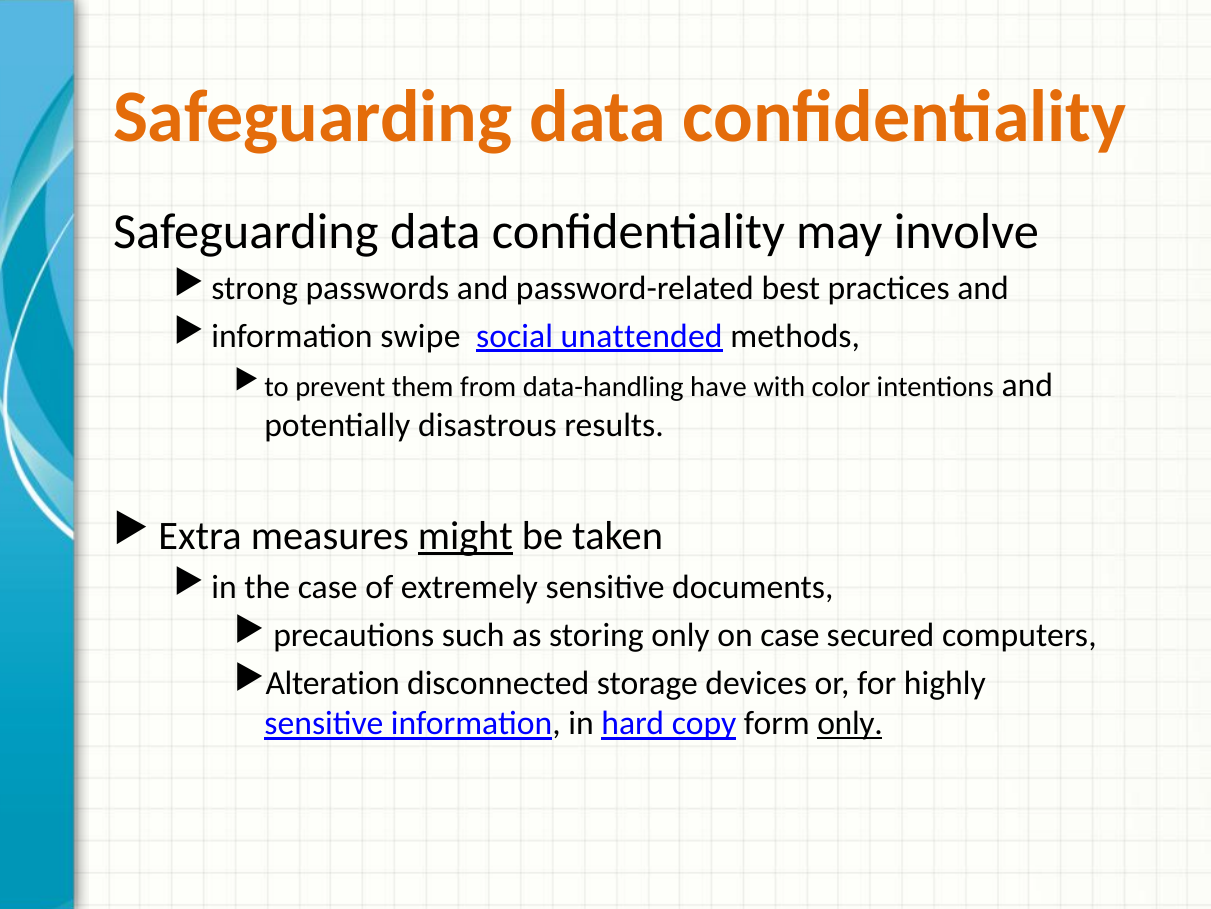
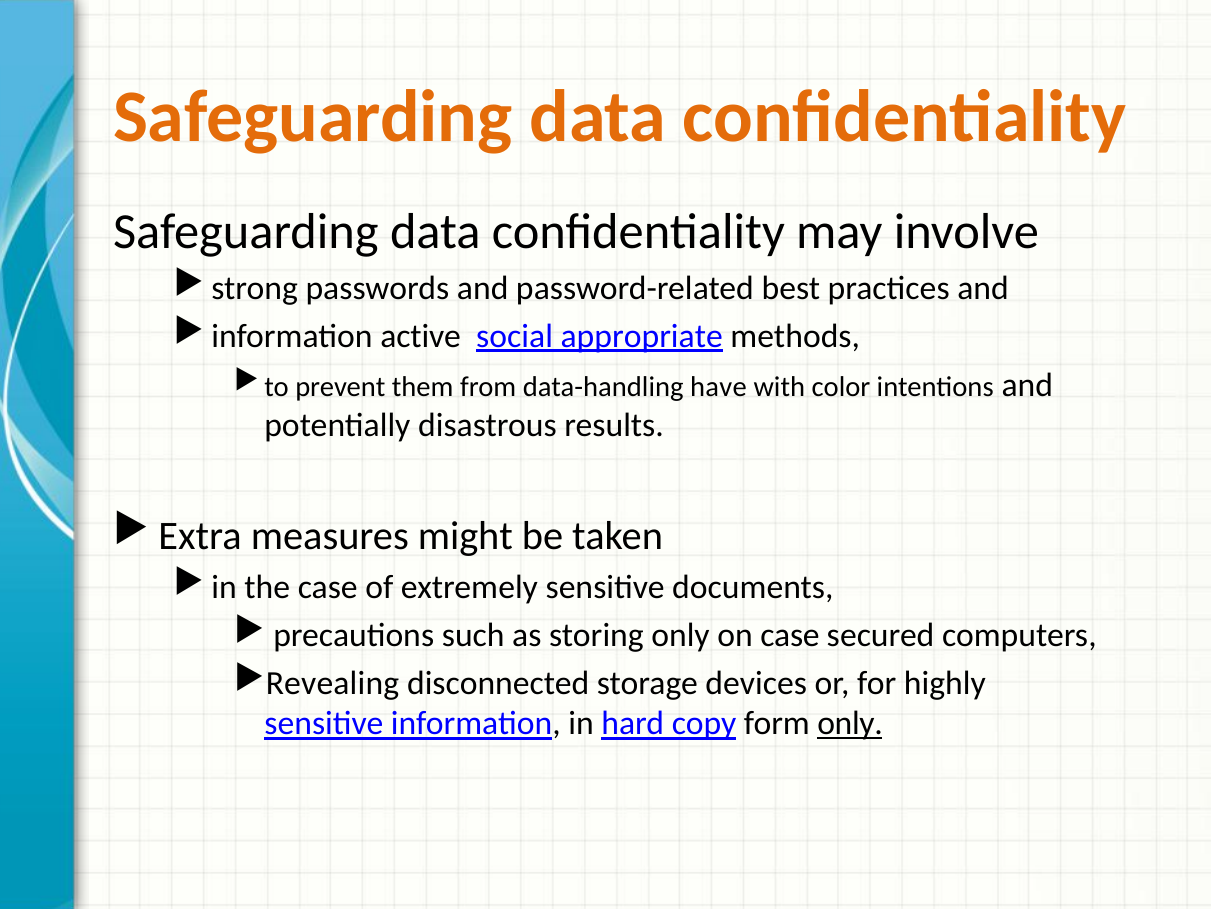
swipe: swipe -> active
unattended: unattended -> appropriate
might underline: present -> none
Alteration: Alteration -> Revealing
